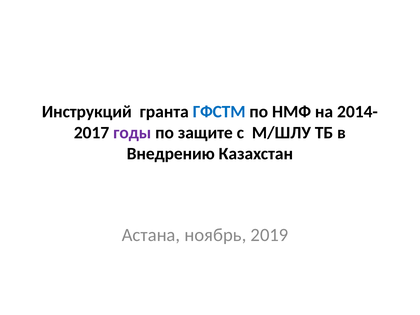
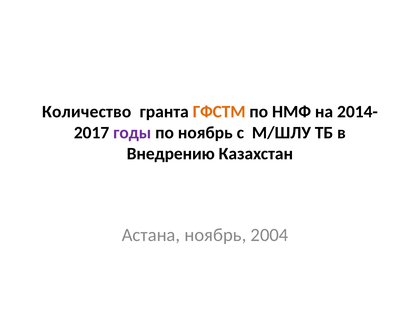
Инструкций: Инструкций -> Количество
ГФСТМ colour: blue -> orange
по защите: защите -> ноябрь
2019: 2019 -> 2004
